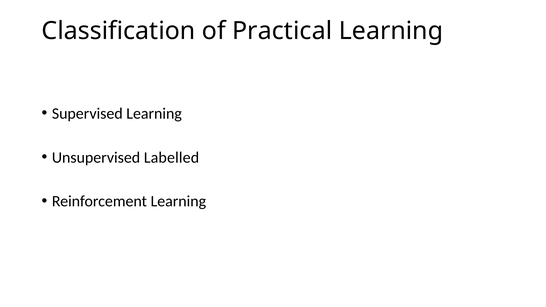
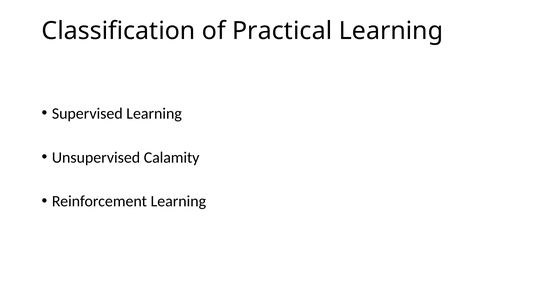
Labelled: Labelled -> Calamity
